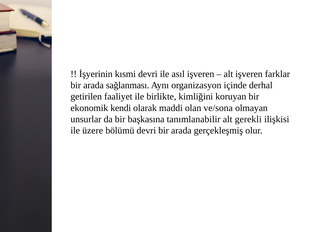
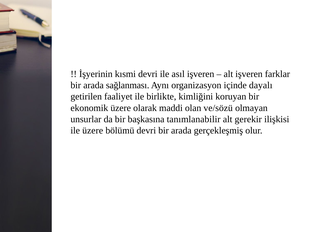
derhal: derhal -> dayalı
ekonomik kendi: kendi -> üzere
ve/sona: ve/sona -> ve/sözü
gerekli: gerekli -> gerekir
